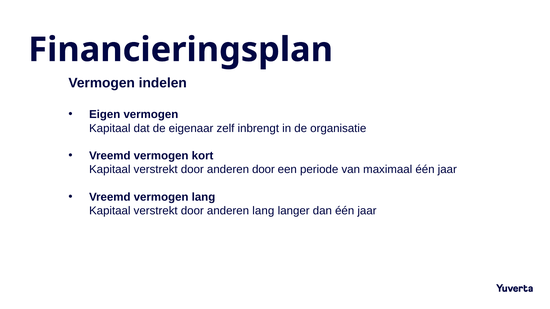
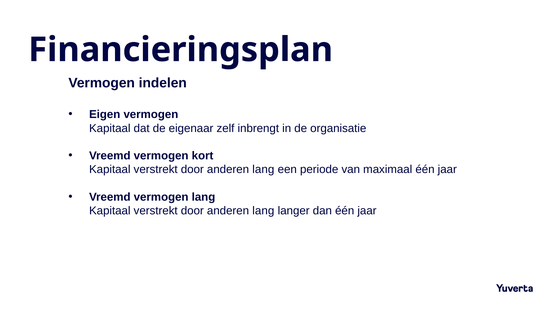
door at (263, 170): door -> lang
